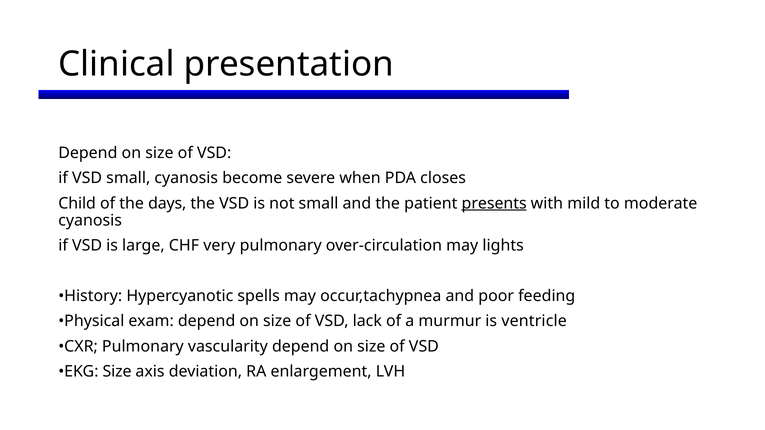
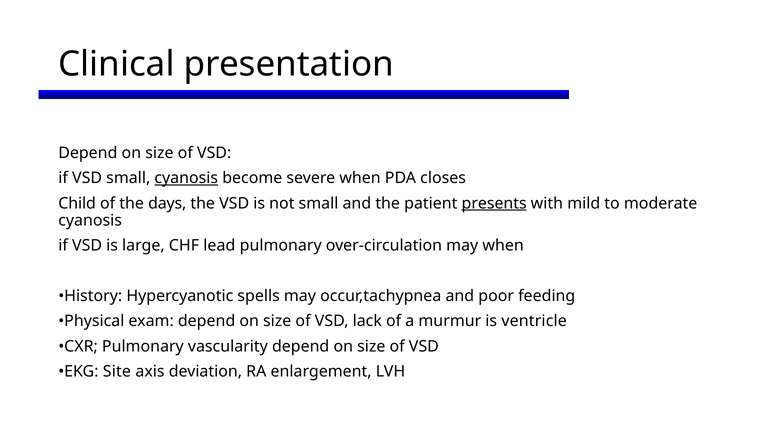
cyanosis at (186, 178) underline: none -> present
very: very -> lead
may lights: lights -> when
EKG Size: Size -> Site
